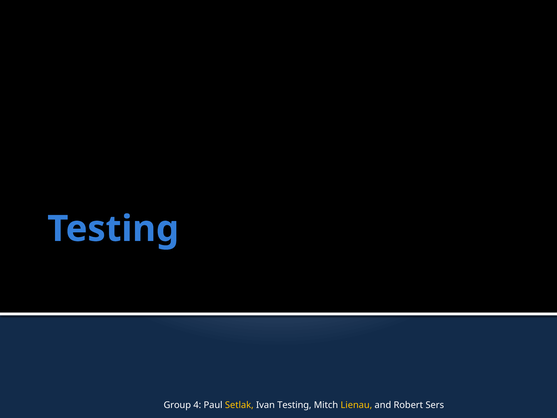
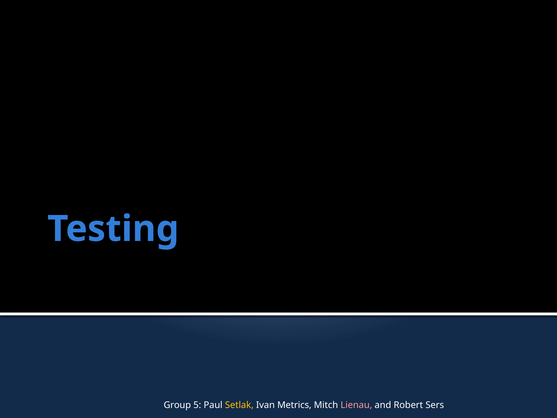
4: 4 -> 5
Ivan Testing: Testing -> Metrics
Lienau colour: yellow -> pink
